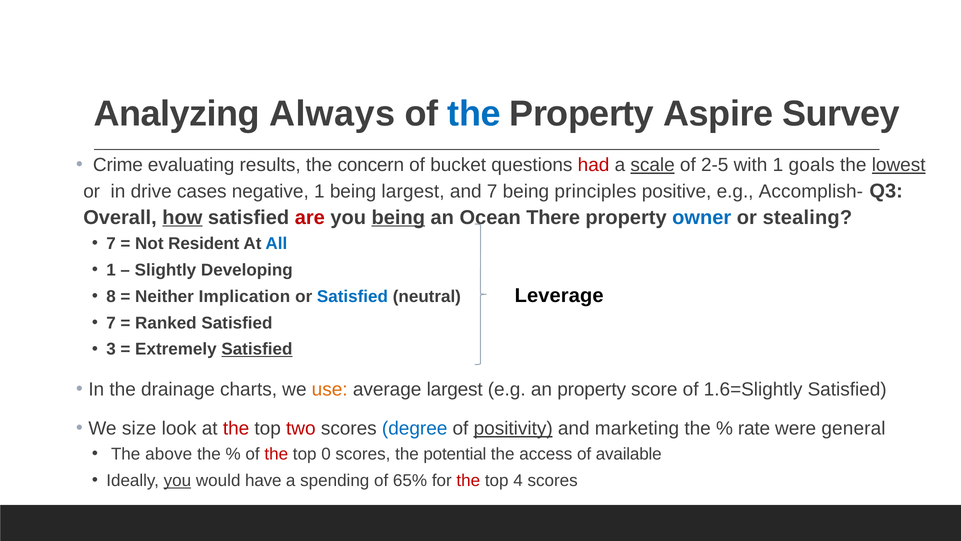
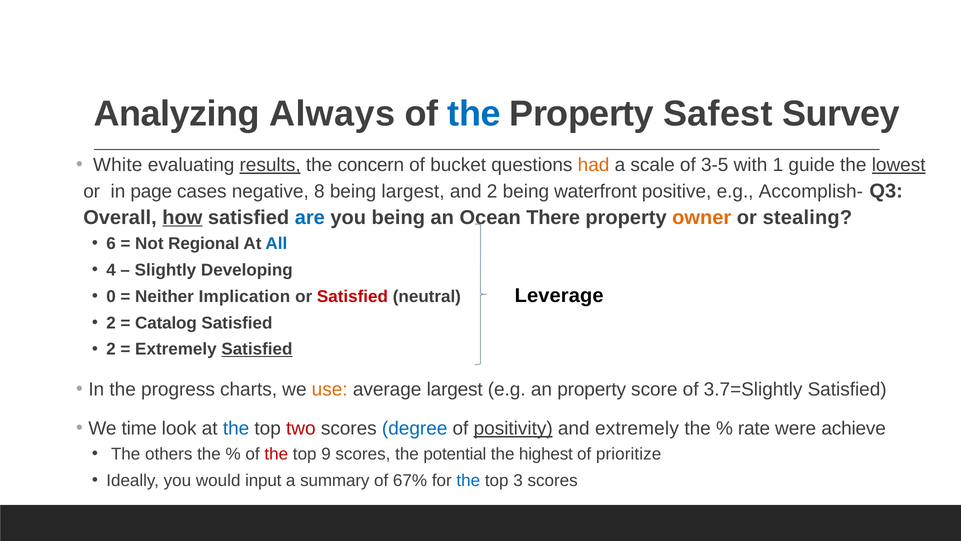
Aspire: Aspire -> Safest
Crime: Crime -> White
results underline: none -> present
had colour: red -> orange
scale underline: present -> none
2-5: 2-5 -> 3-5
goals: goals -> guide
drive: drive -> page
negative 1: 1 -> 8
and 7: 7 -> 2
principles: principles -> waterfront
are colour: red -> blue
being at (398, 217) underline: present -> none
owner colour: blue -> orange
7 at (111, 243): 7 -> 6
Resident: Resident -> Regional
1 at (111, 270): 1 -> 4
8: 8 -> 0
Satisfied at (352, 296) colour: blue -> red
7 at (111, 323): 7 -> 2
Ranked: Ranked -> Catalog
3 at (111, 349): 3 -> 2
drainage: drainage -> progress
1.6=Slightly: 1.6=Slightly -> 3.7=Slightly
size: size -> time
the at (236, 428) colour: red -> blue
and marketing: marketing -> extremely
general: general -> achieve
above: above -> others
0: 0 -> 9
access: access -> highest
available: available -> prioritize
you at (177, 480) underline: present -> none
have: have -> input
spending: spending -> summary
65%: 65% -> 67%
the at (468, 480) colour: red -> blue
4: 4 -> 3
